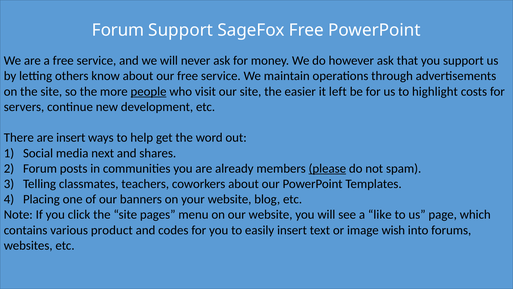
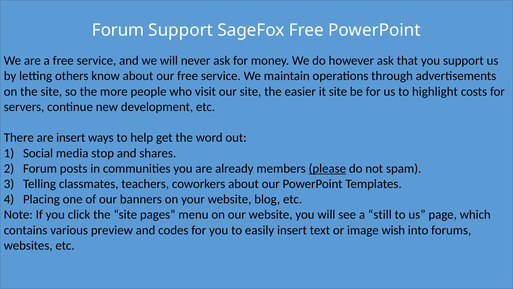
people underline: present -> none
it left: left -> site
next: next -> stop
like: like -> still
product: product -> preview
